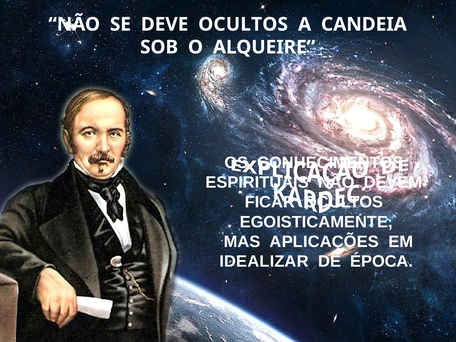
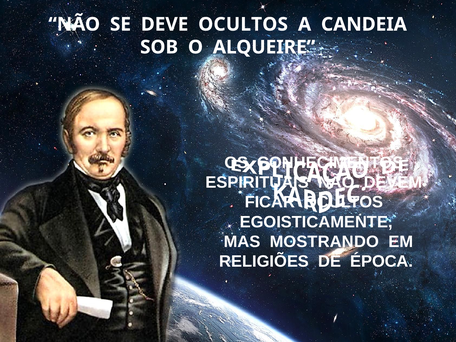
APLICAÇÕES: APLICAÇÕES -> MOSTRANDO
IDEALIZAR: IDEALIZAR -> RELIGIÕES
